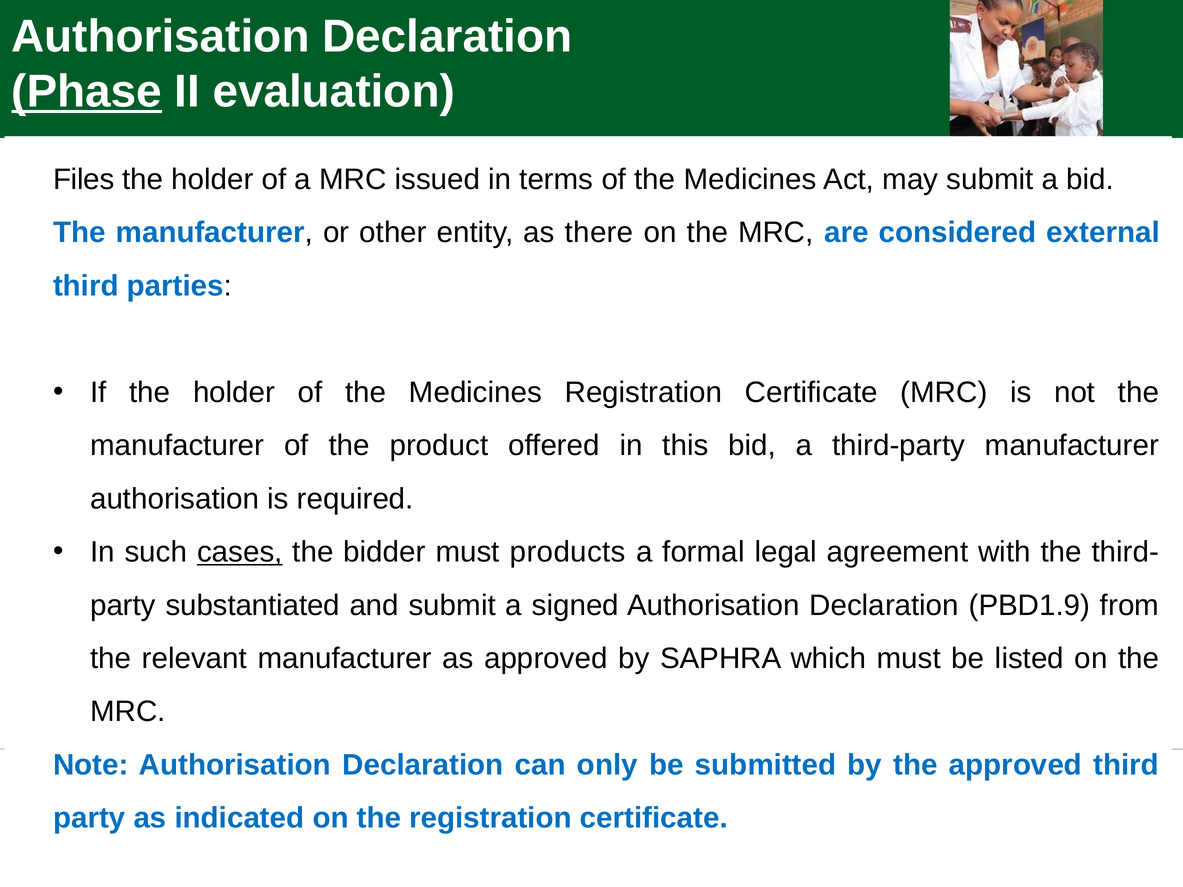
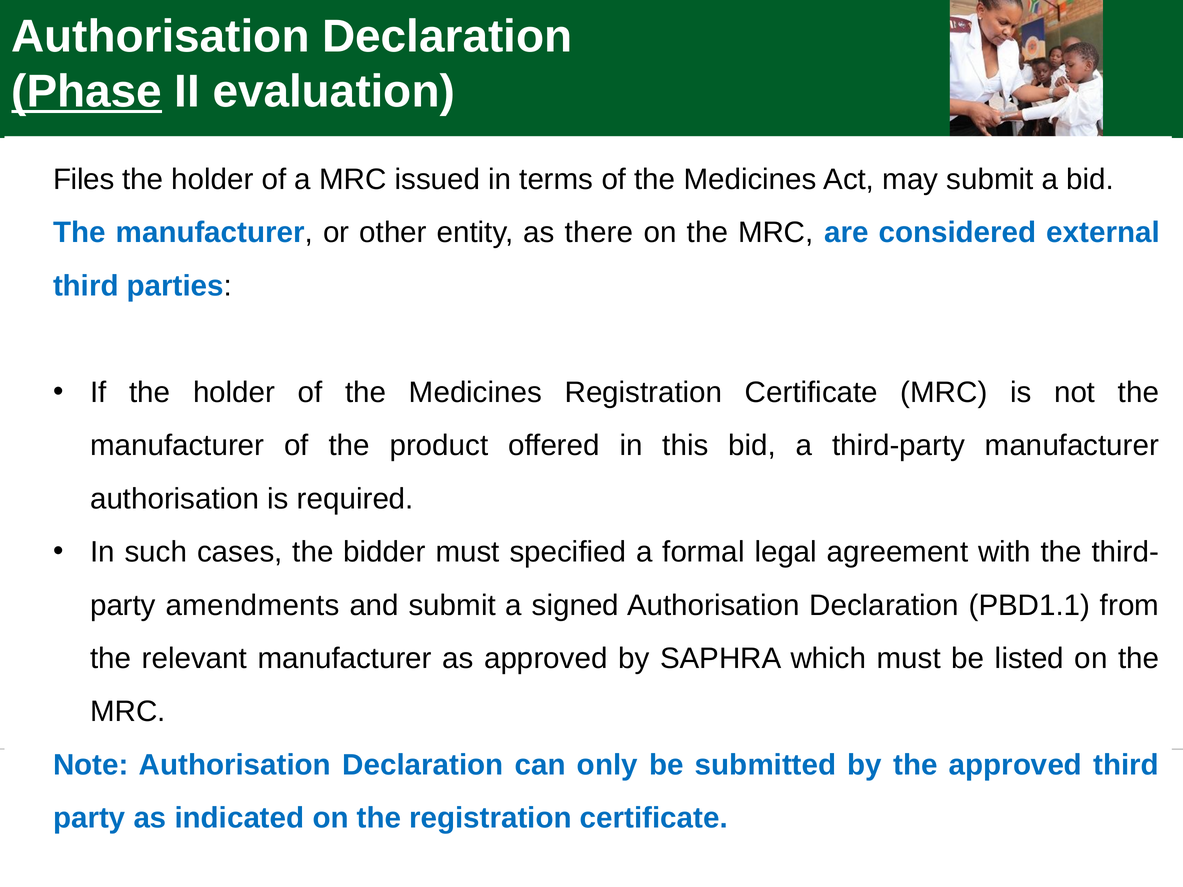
cases underline: present -> none
products: products -> specified
substantiated: substantiated -> amendments
PBD1.9: PBD1.9 -> PBD1.1
